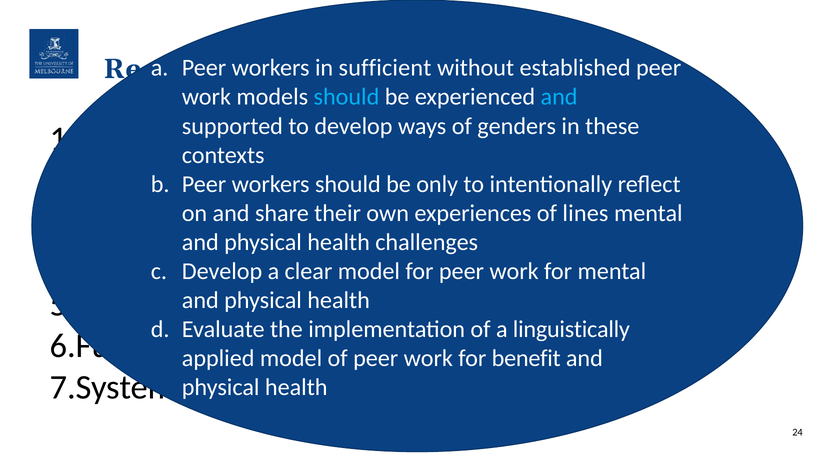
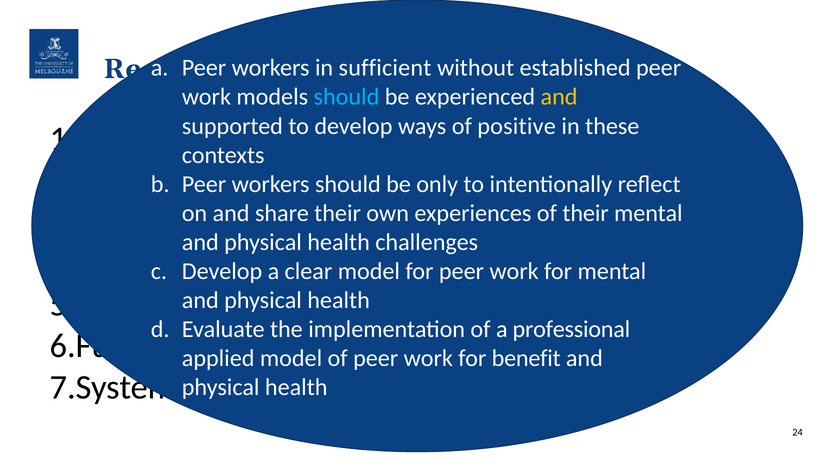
and at (559, 97) colour: light blue -> yellow
genders: genders -> positive
of lines: lines -> their
linguistically: linguistically -> professional
